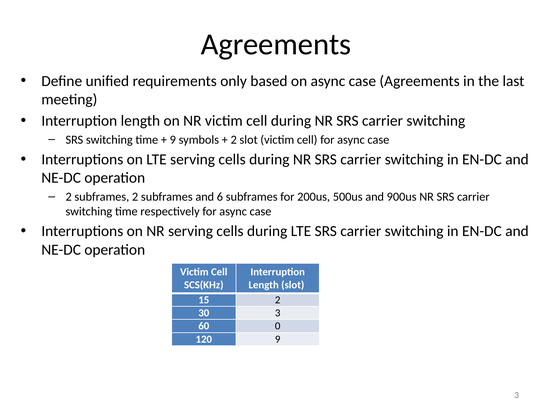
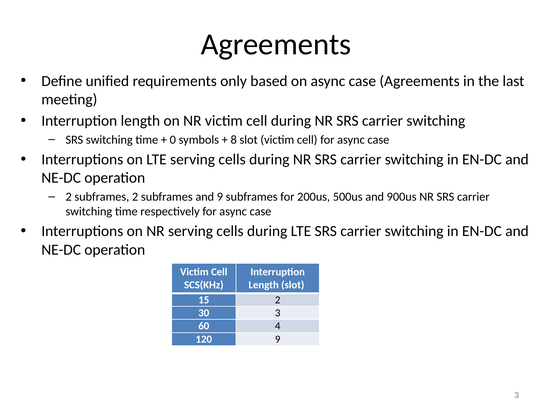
9 at (173, 140): 9 -> 0
2 at (234, 140): 2 -> 8
and 6: 6 -> 9
0: 0 -> 4
